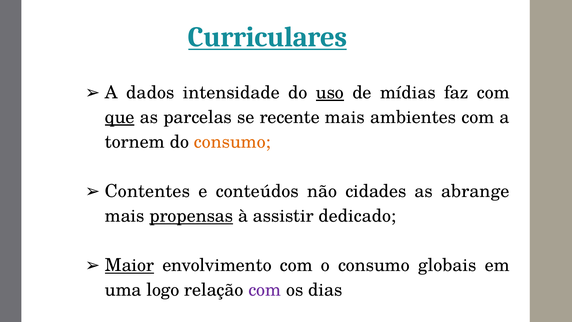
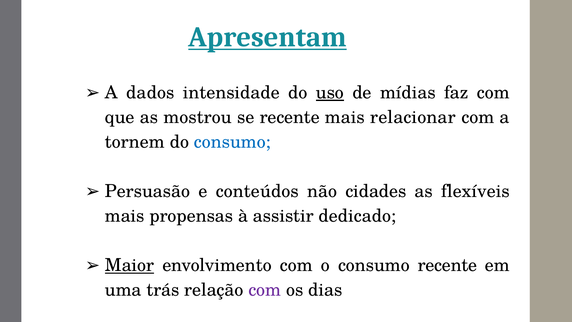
Curriculares: Curriculares -> Apresentam
que underline: present -> none
parcelas: parcelas -> mostrou
ambientes: ambientes -> relacionar
consumo at (232, 142) colour: orange -> blue
Contentes: Contentes -> Persuasão
abrange: abrange -> flexíveis
propensas underline: present -> none
consumo globais: globais -> recente
logo: logo -> trás
